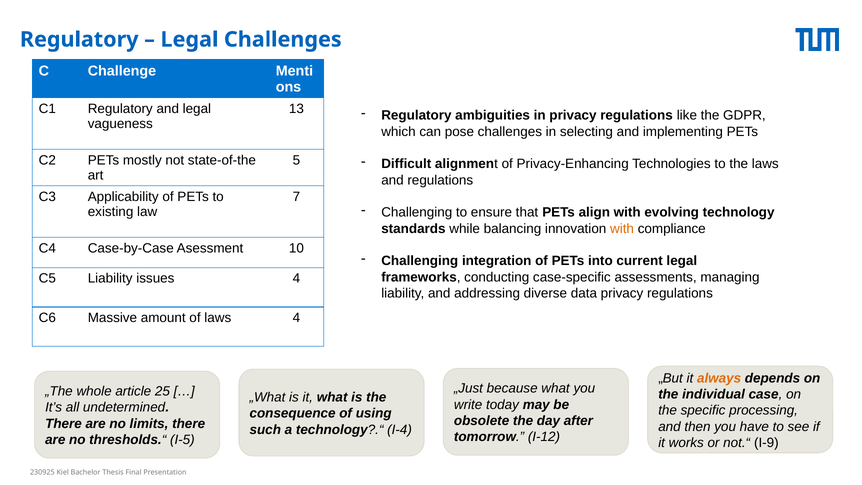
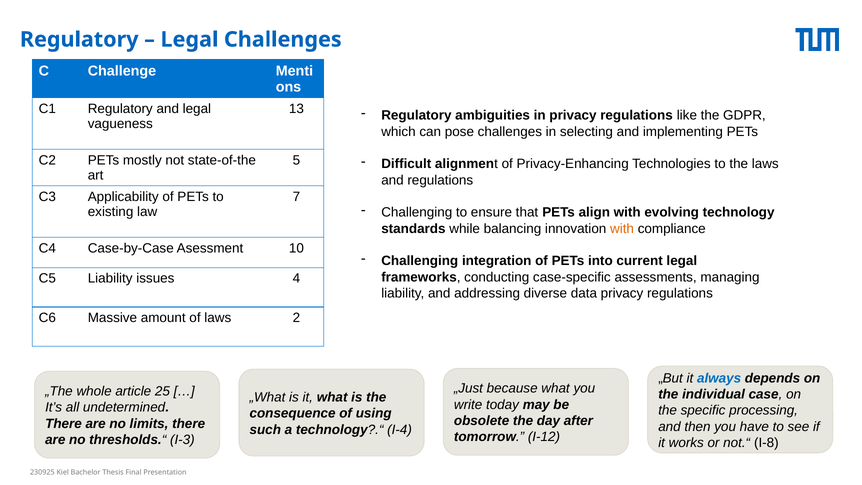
laws 4: 4 -> 2
always colour: orange -> blue
I-5: I-5 -> I-3
I-9: I-9 -> I-8
